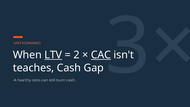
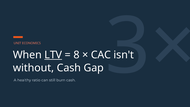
2: 2 -> 8
CAC underline: present -> none
teaches: teaches -> without
